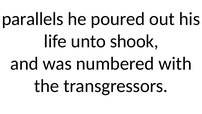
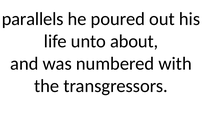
shook: shook -> about
